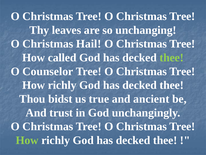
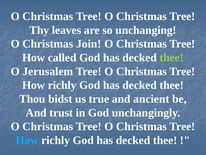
Hail: Hail -> Join
Counselor: Counselor -> Jerusalem
How at (27, 140) colour: light green -> light blue
